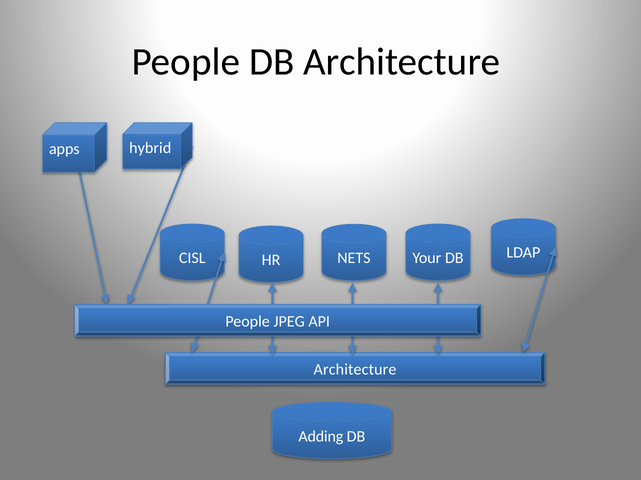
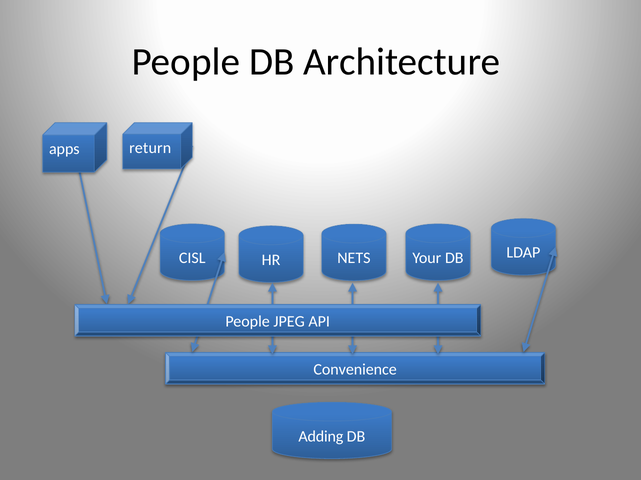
hybrid: hybrid -> return
Architecture at (355, 370): Architecture -> Convenience
